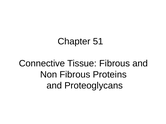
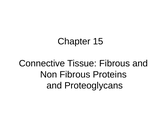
51: 51 -> 15
